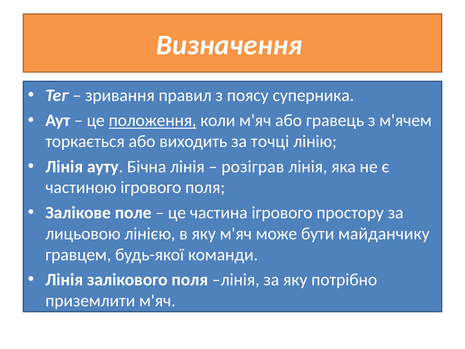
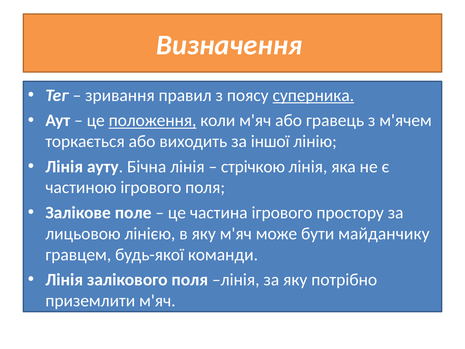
суперника underline: none -> present
точці: точці -> іншої
розіграв: розіграв -> стрічкою
